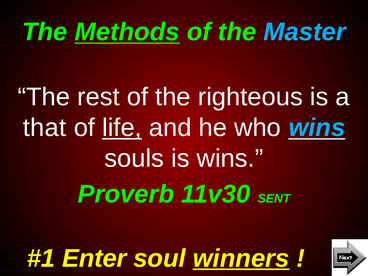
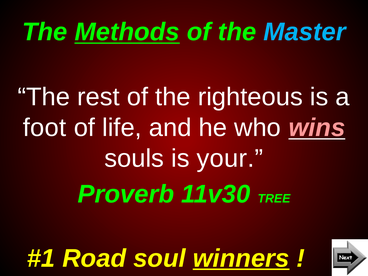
that: that -> foot
life underline: present -> none
wins at (317, 128) colour: light blue -> pink
is wins: wins -> your
SENT: SENT -> TREE
Enter: Enter -> Road
